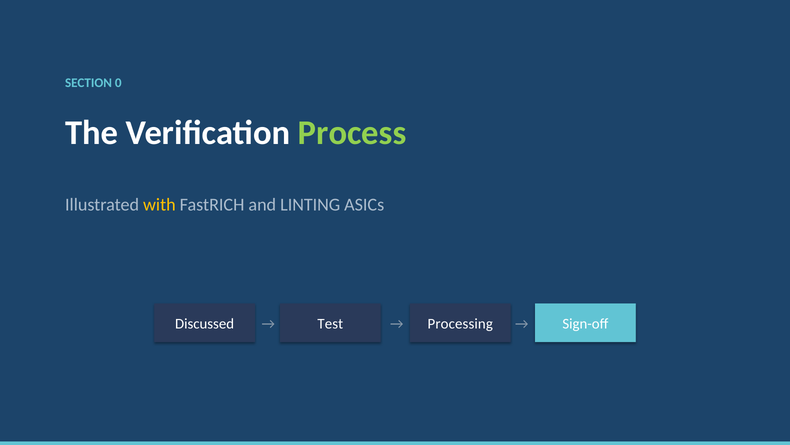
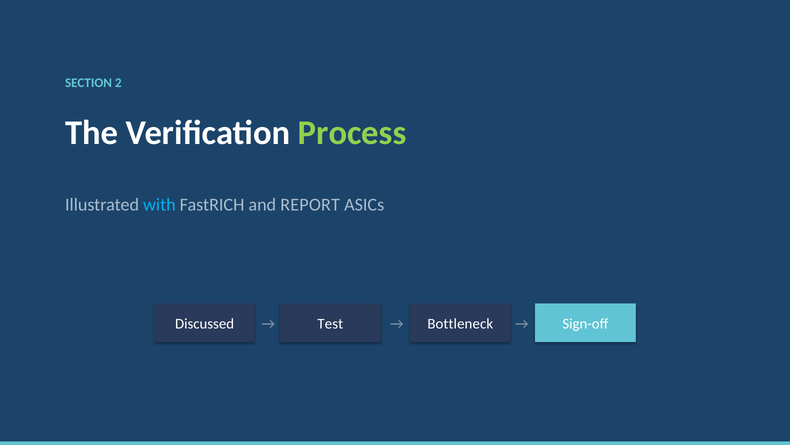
0: 0 -> 2
with colour: yellow -> light blue
LINTING: LINTING -> REPORT
Processing: Processing -> Bottleneck
